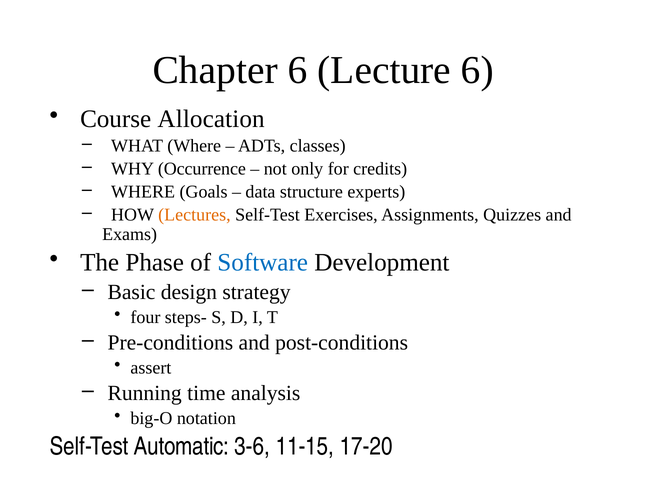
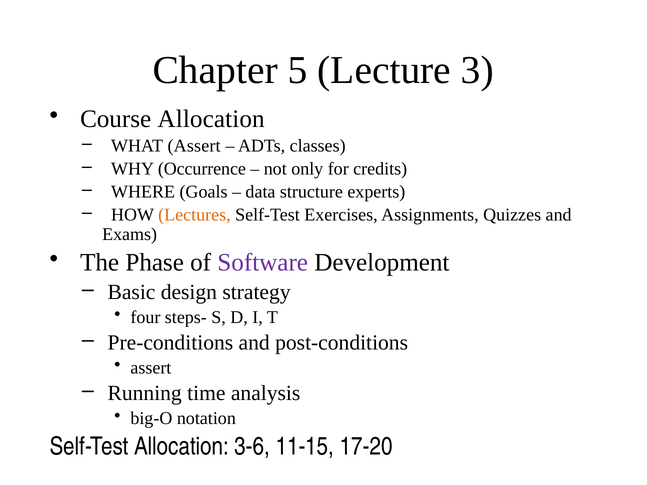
Chapter 6: 6 -> 5
Lecture 6: 6 -> 3
WHAT Where: Where -> Assert
Software colour: blue -> purple
Self-Test Automatic: Automatic -> Allocation
